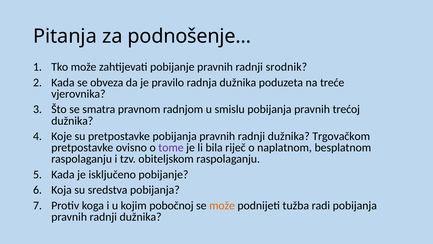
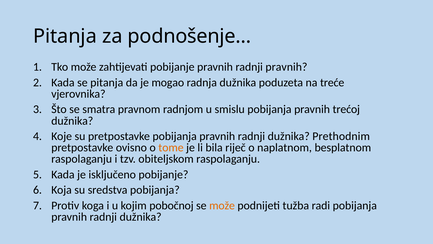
radnji srodnik: srodnik -> pravnih
se obveza: obveza -> pitanja
pravilo: pravilo -> mogao
Trgovačkom: Trgovačkom -> Prethodnim
tome colour: purple -> orange
